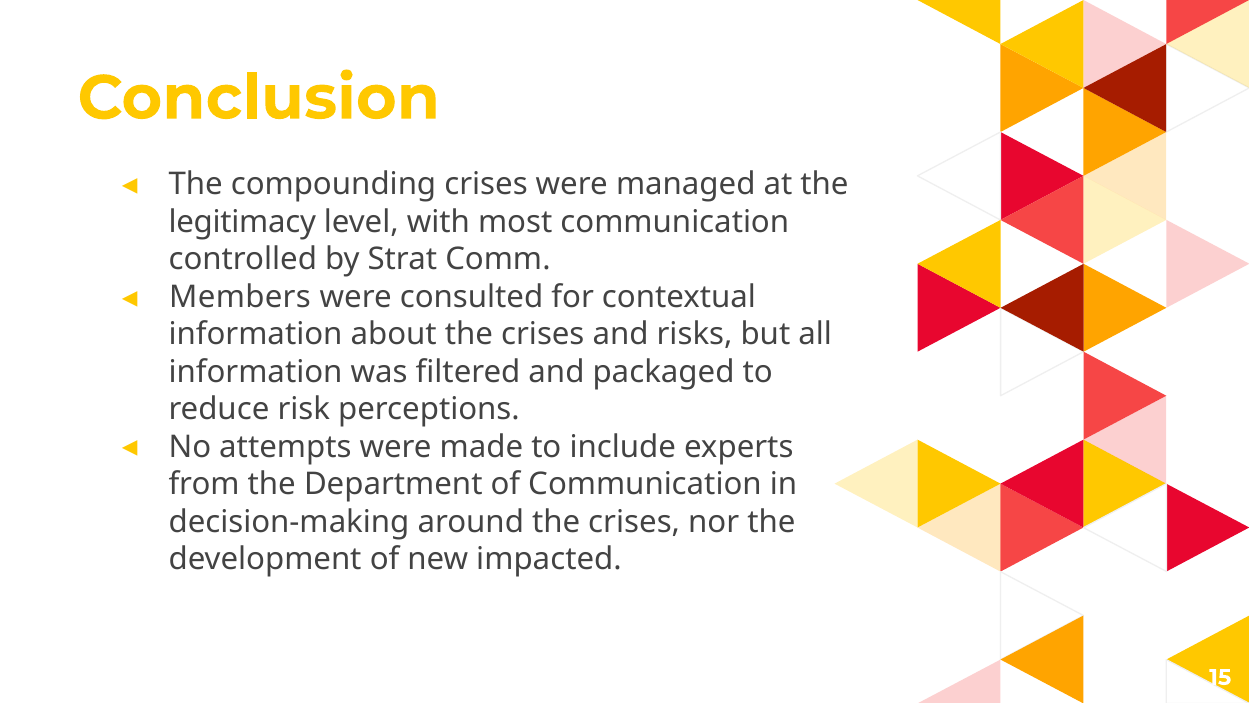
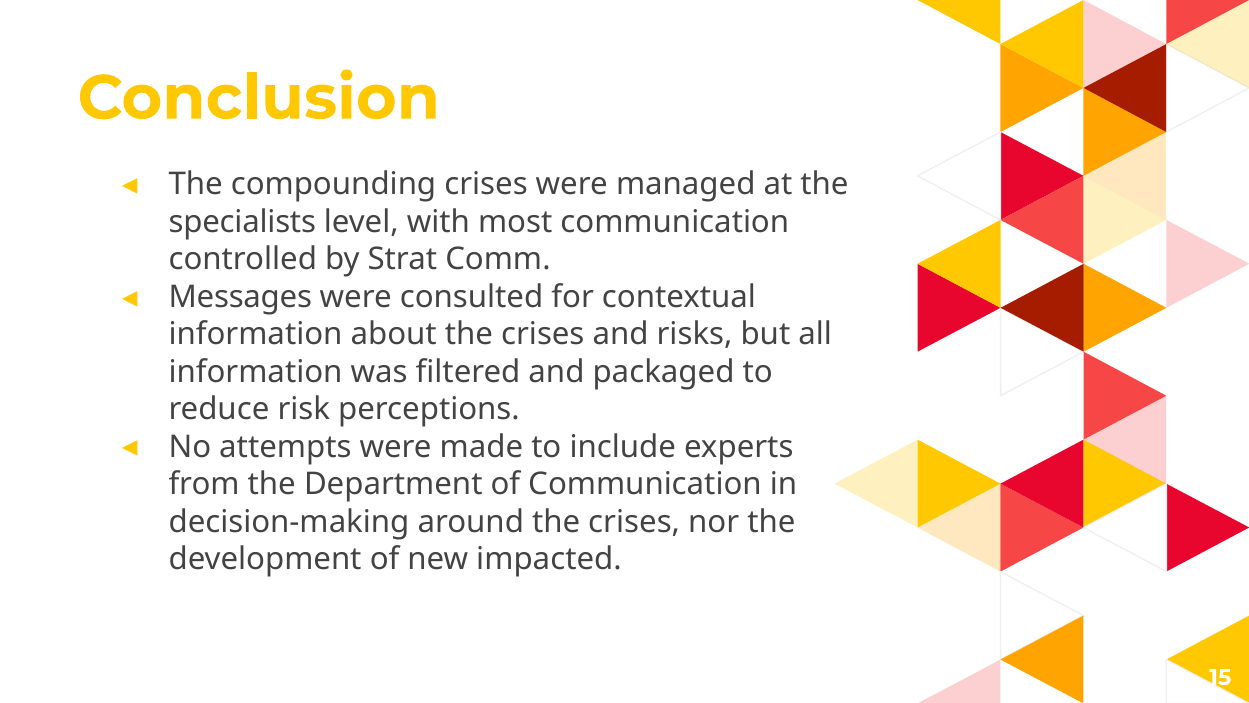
legitimacy: legitimacy -> specialists
Members: Members -> Messages
